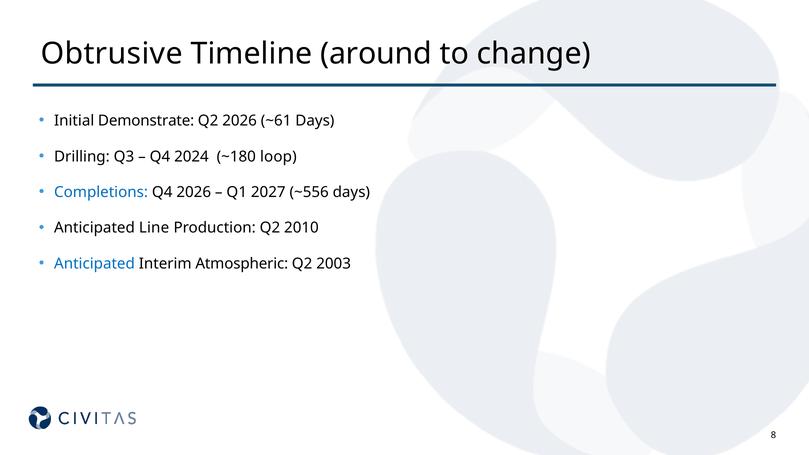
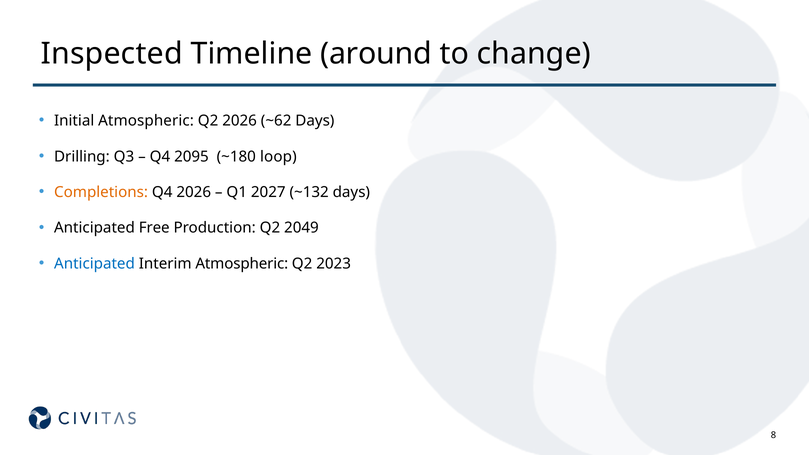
Obtrusive: Obtrusive -> Inspected
Initial Demonstrate: Demonstrate -> Atmospheric
~61: ~61 -> ~62
2024: 2024 -> 2095
Completions colour: blue -> orange
~556: ~556 -> ~132
Line: Line -> Free
2010: 2010 -> 2049
2003: 2003 -> 2023
